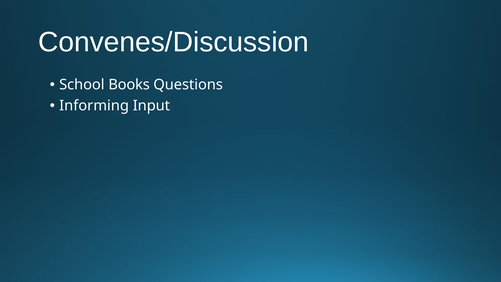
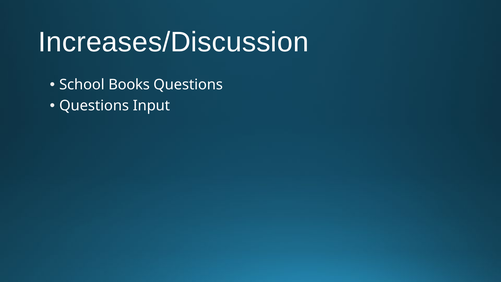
Convenes/Discussion: Convenes/Discussion -> Increases/Discussion
Informing at (94, 106): Informing -> Questions
